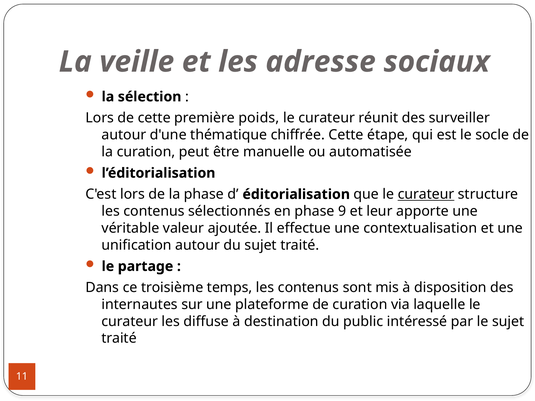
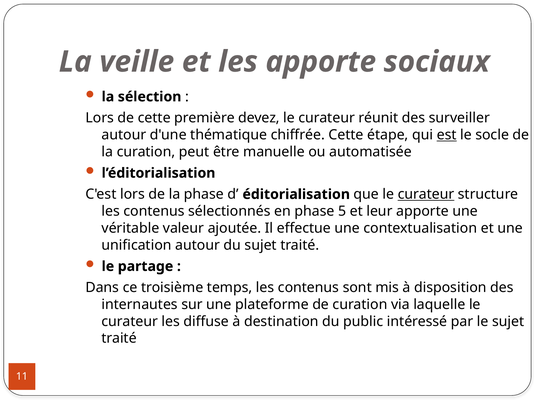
les adresse: adresse -> apporte
poids: poids -> devez
est underline: none -> present
9: 9 -> 5
